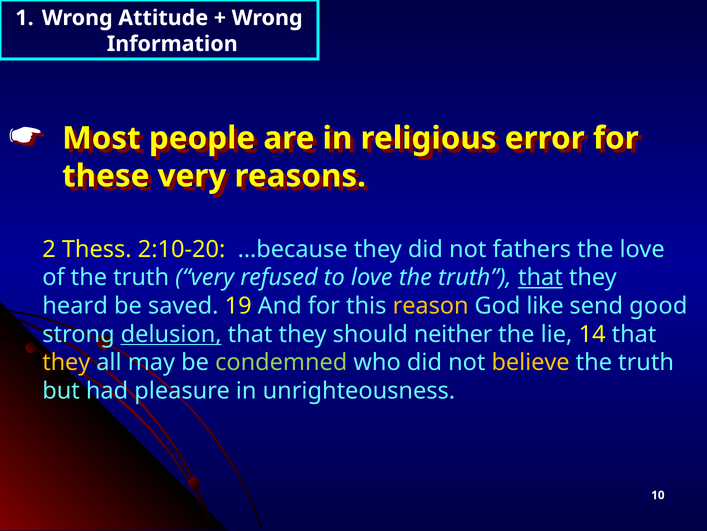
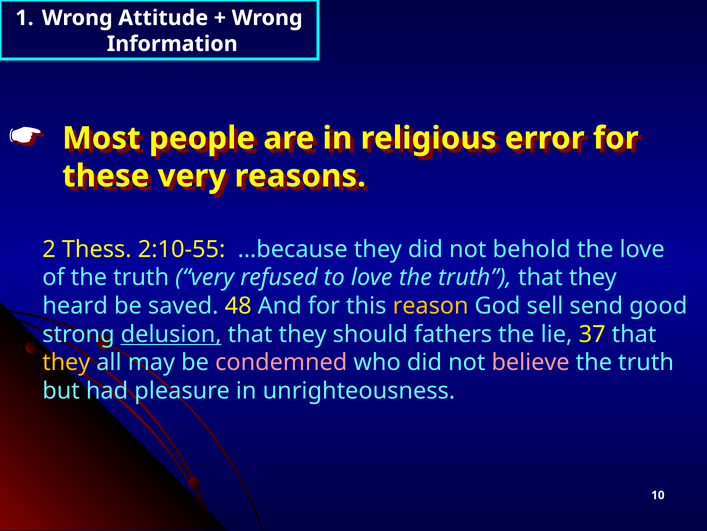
2:10-20: 2:10-20 -> 2:10-55
fathers: fathers -> behold
that at (540, 277) underline: present -> none
19: 19 -> 48
like: like -> sell
neither: neither -> fathers
14: 14 -> 37
condemned colour: light green -> pink
believe colour: yellow -> pink
